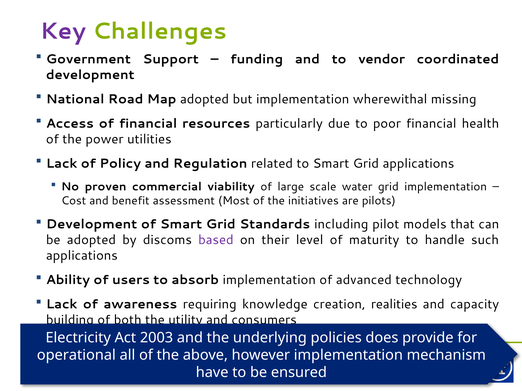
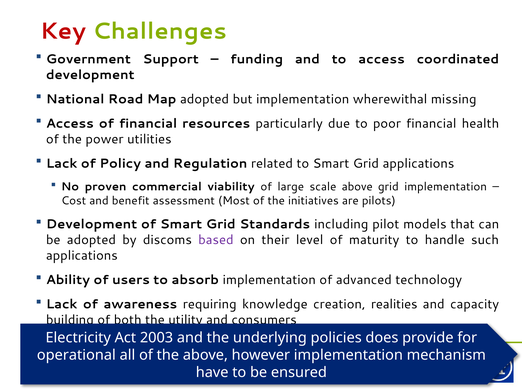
Key colour: purple -> red
to vendor: vendor -> access
scale water: water -> above
